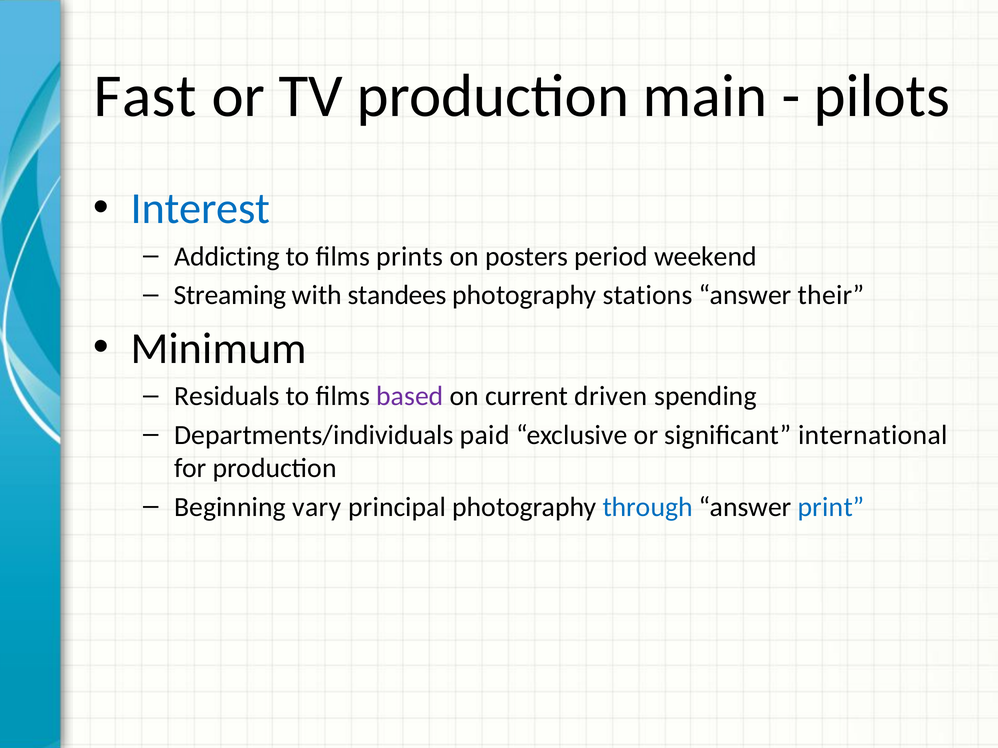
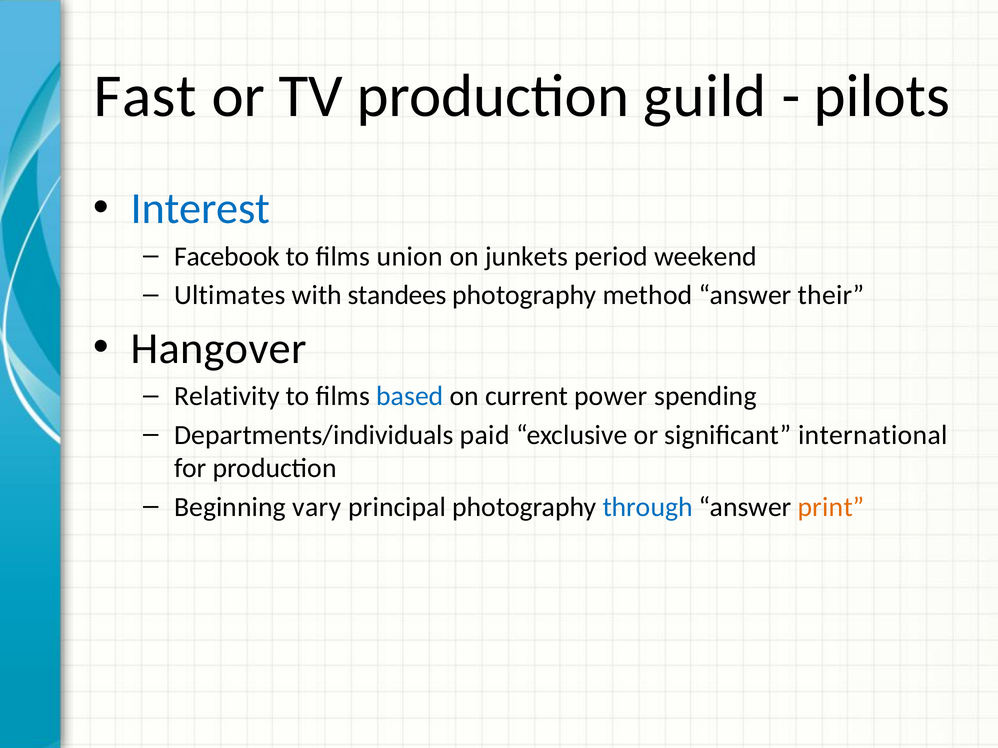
main: main -> guild
Addicting: Addicting -> Facebook
prints: prints -> union
posters: posters -> junkets
Streaming: Streaming -> Ultimates
stations: stations -> method
Minimum: Minimum -> Hangover
Residuals: Residuals -> Relativity
based colour: purple -> blue
driven: driven -> power
print colour: blue -> orange
